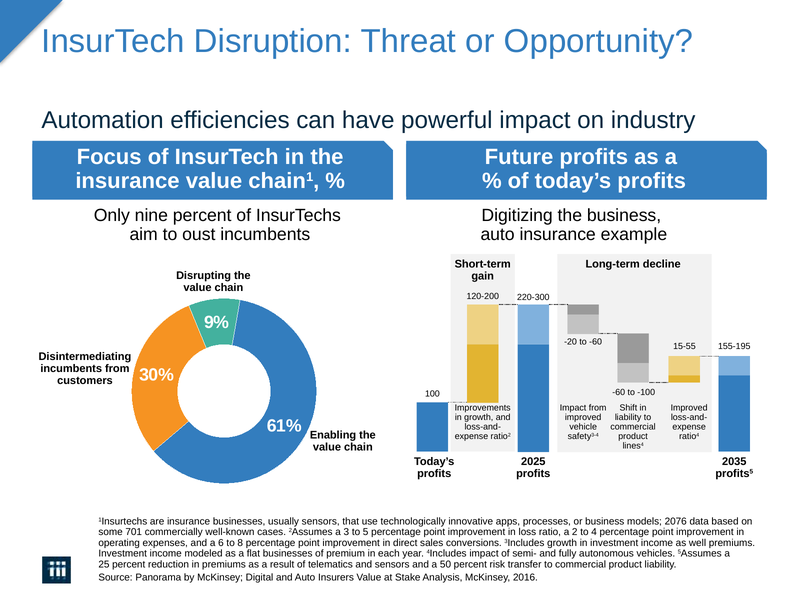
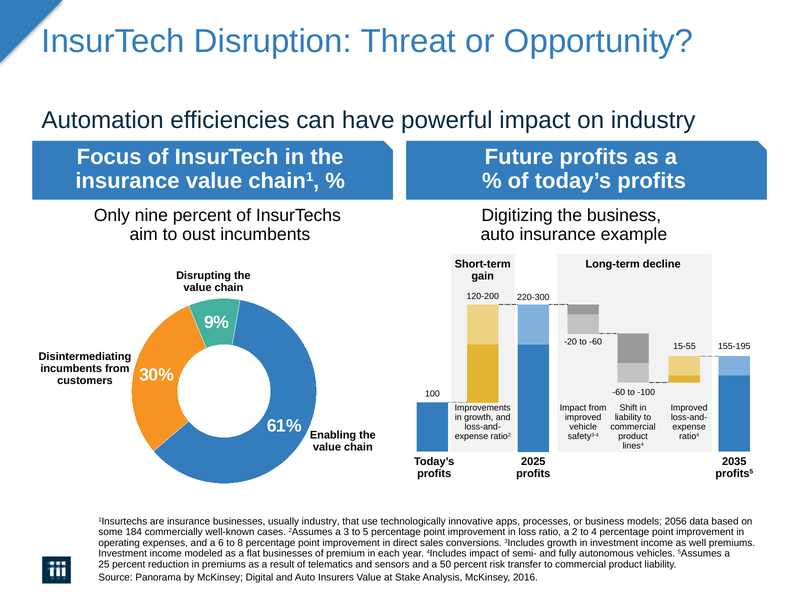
usually sensors: sensors -> industry
2076: 2076 -> 2056
701: 701 -> 184
